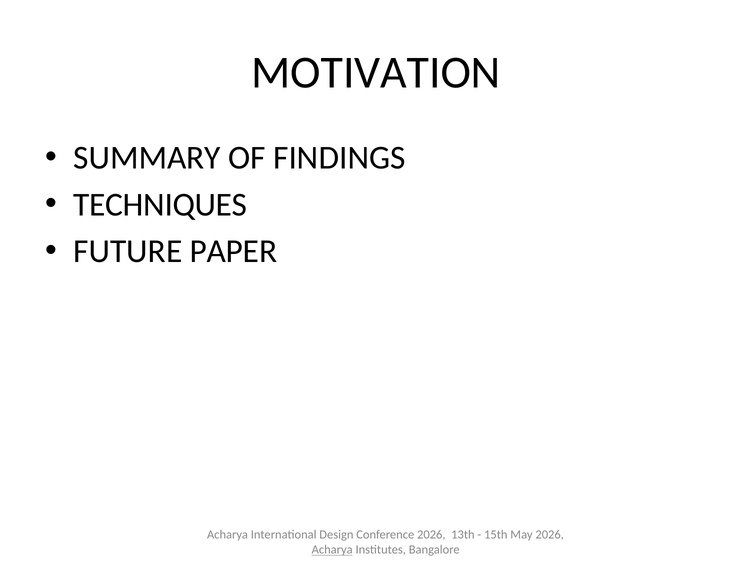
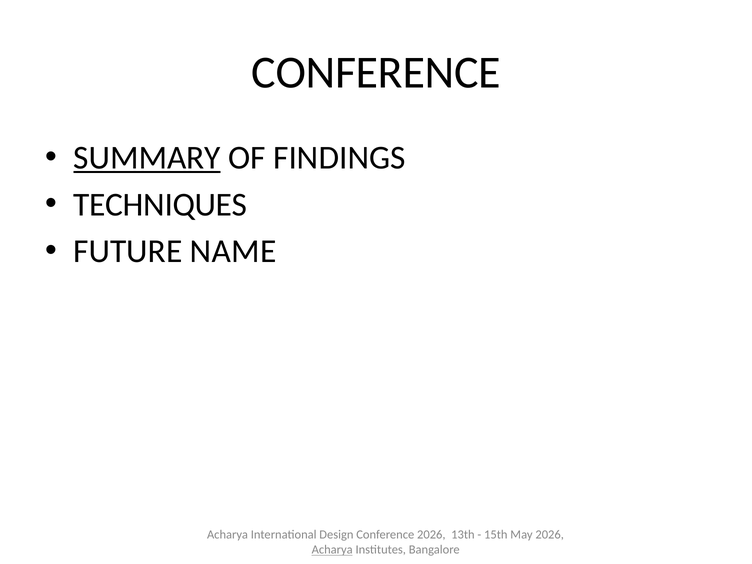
MOTIVATION at (376, 73): MOTIVATION -> CONFERENCE
SUMMARY underline: none -> present
PAPER: PAPER -> NAME
